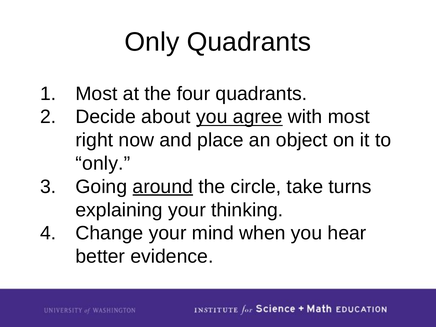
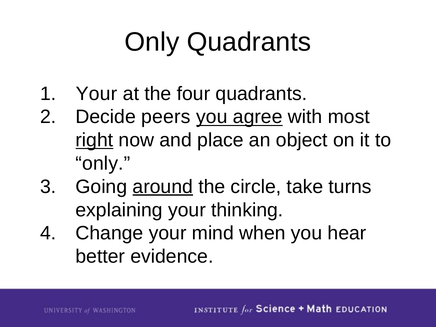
Most at (97, 94): Most -> Your
about: about -> peers
right underline: none -> present
